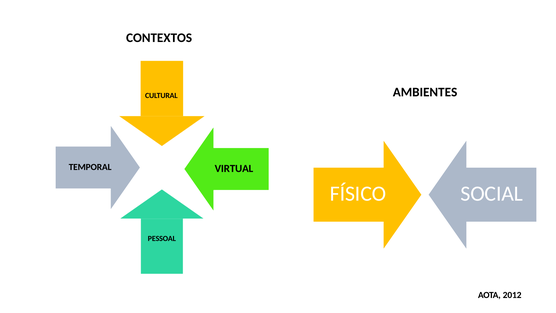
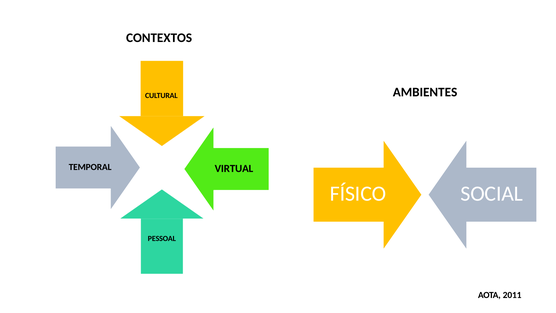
2012: 2012 -> 2011
